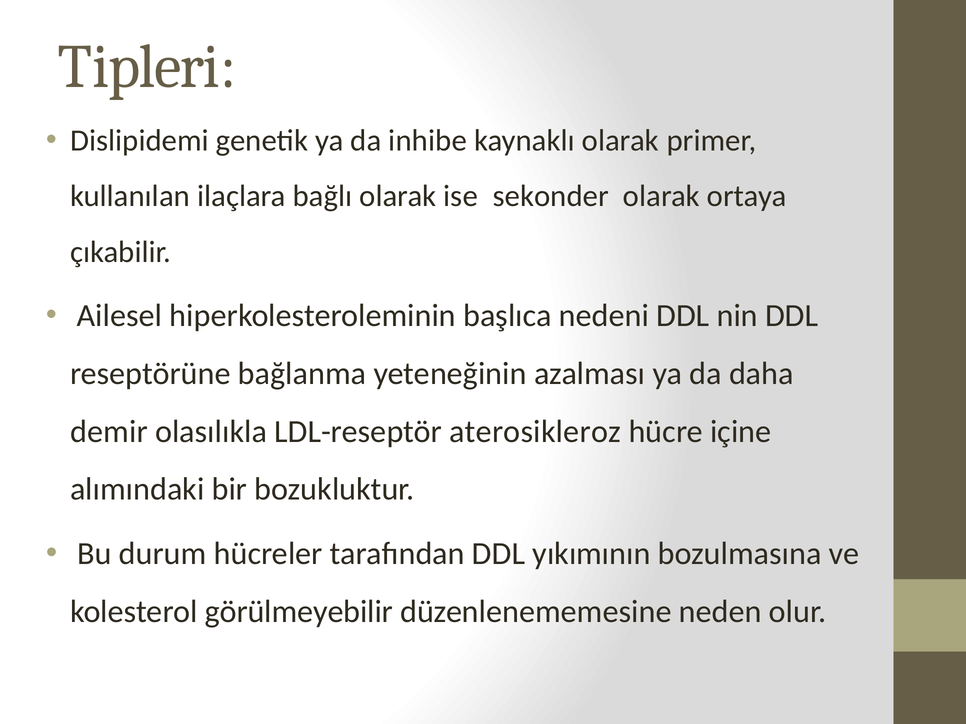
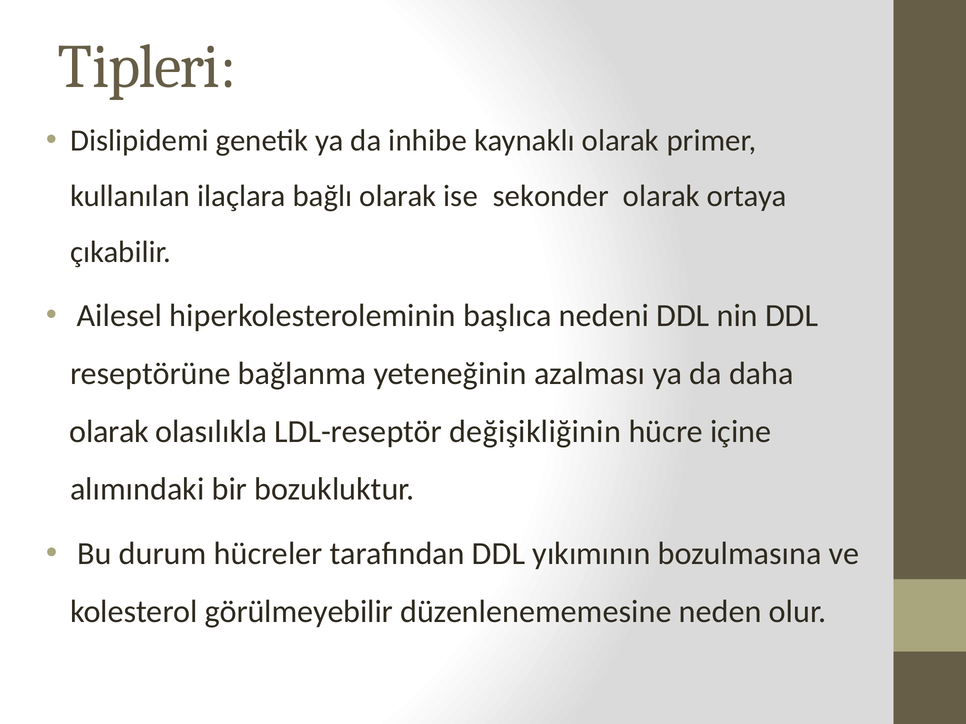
demir at (109, 432): demir -> olarak
aterosikleroz: aterosikleroz -> değişikliğinin
